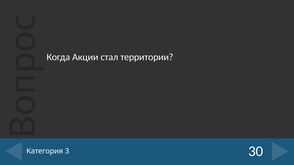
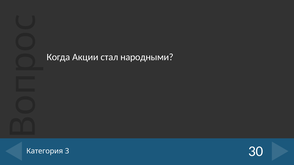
территории: территории -> народными
